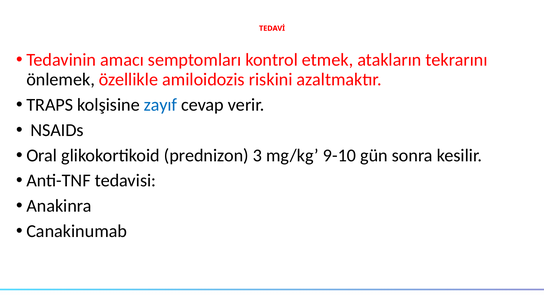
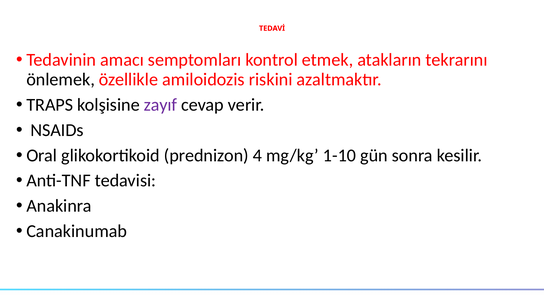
zayıf colour: blue -> purple
3: 3 -> 4
9-10: 9-10 -> 1-10
